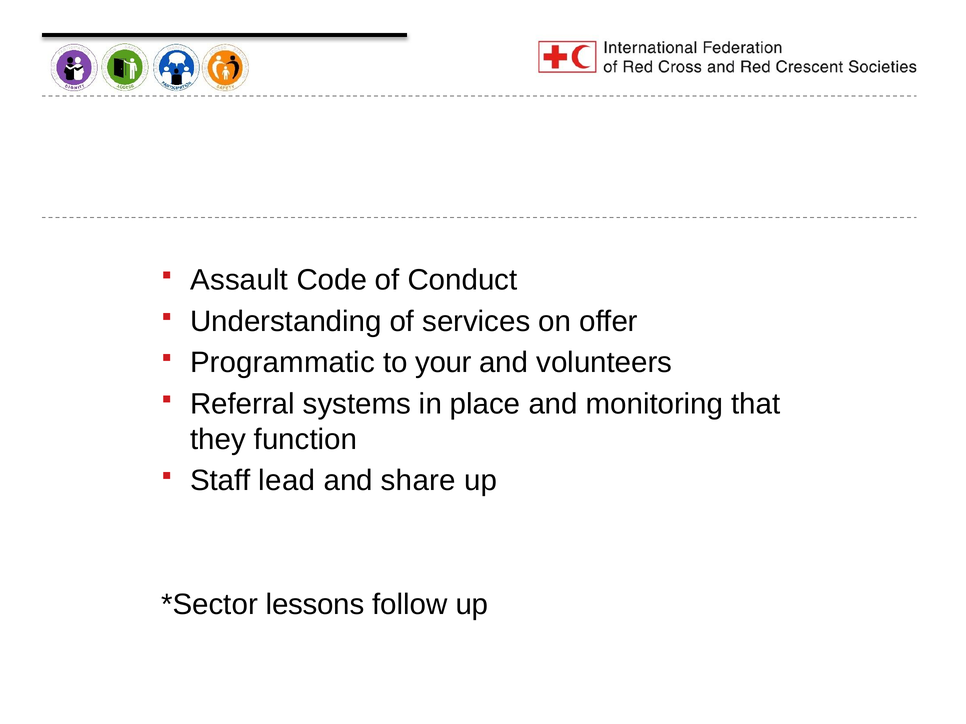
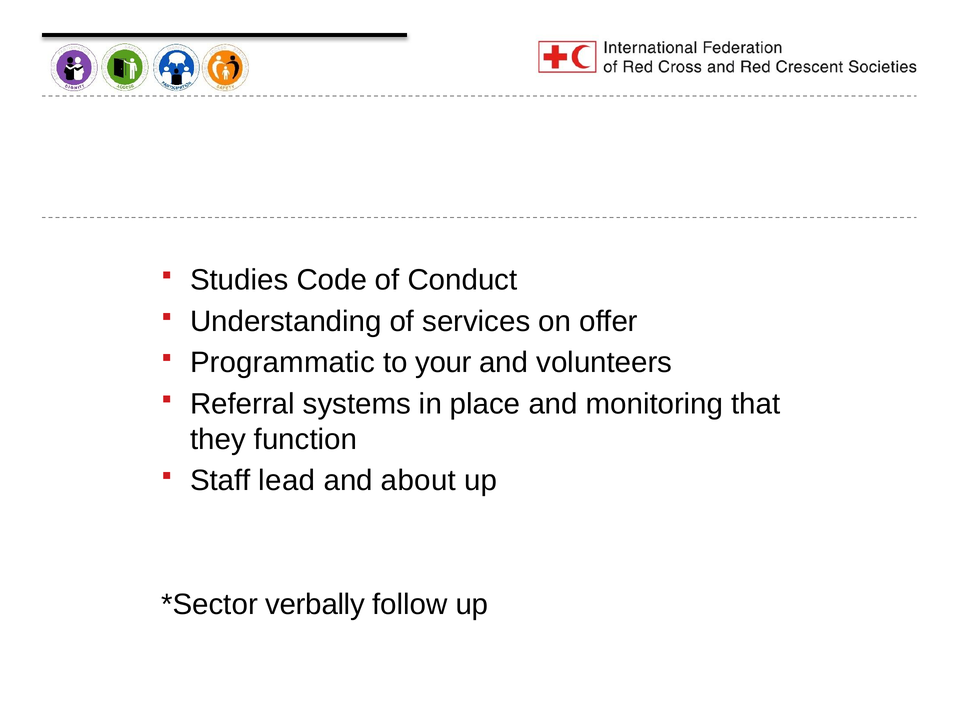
Assault: Assault -> Studies
share: share -> about
lessons: lessons -> verbally
